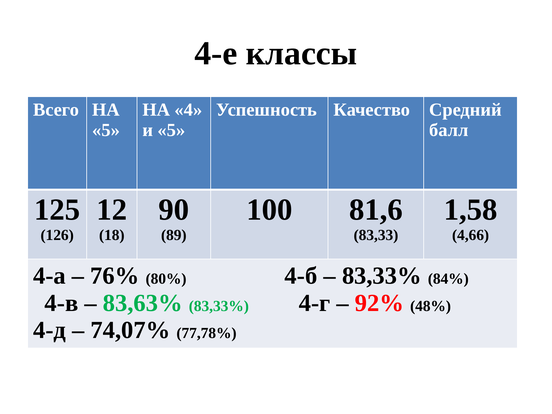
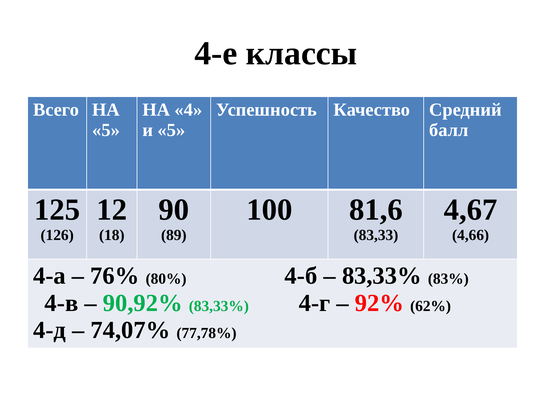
1,58: 1,58 -> 4,67
84%: 84% -> 83%
83,63%: 83,63% -> 90,92%
48%: 48% -> 62%
